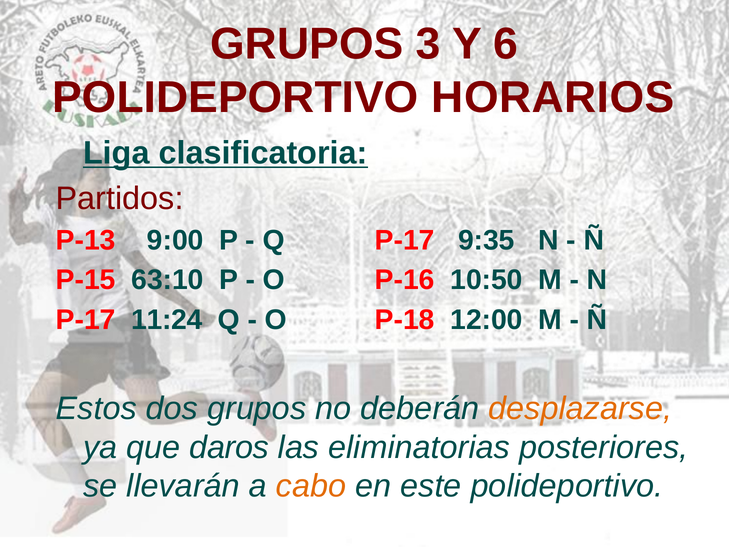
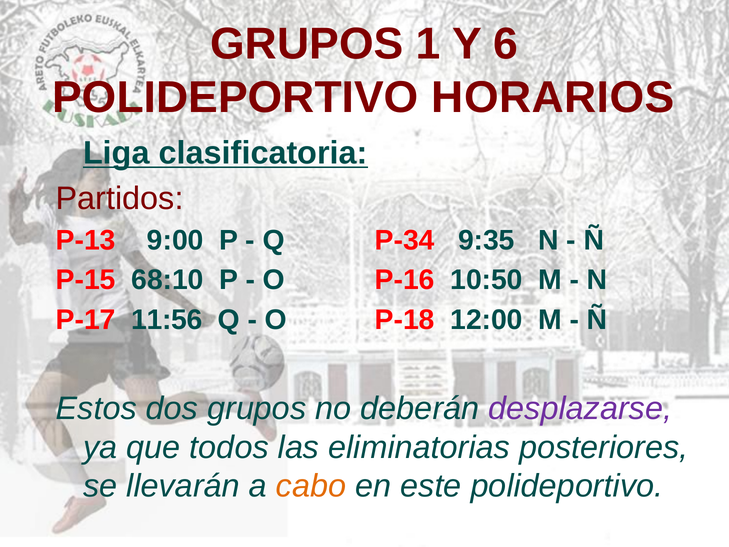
3: 3 -> 1
Q P-17: P-17 -> P-34
63:10: 63:10 -> 68:10
11:24: 11:24 -> 11:56
desplazarse colour: orange -> purple
daros: daros -> todos
